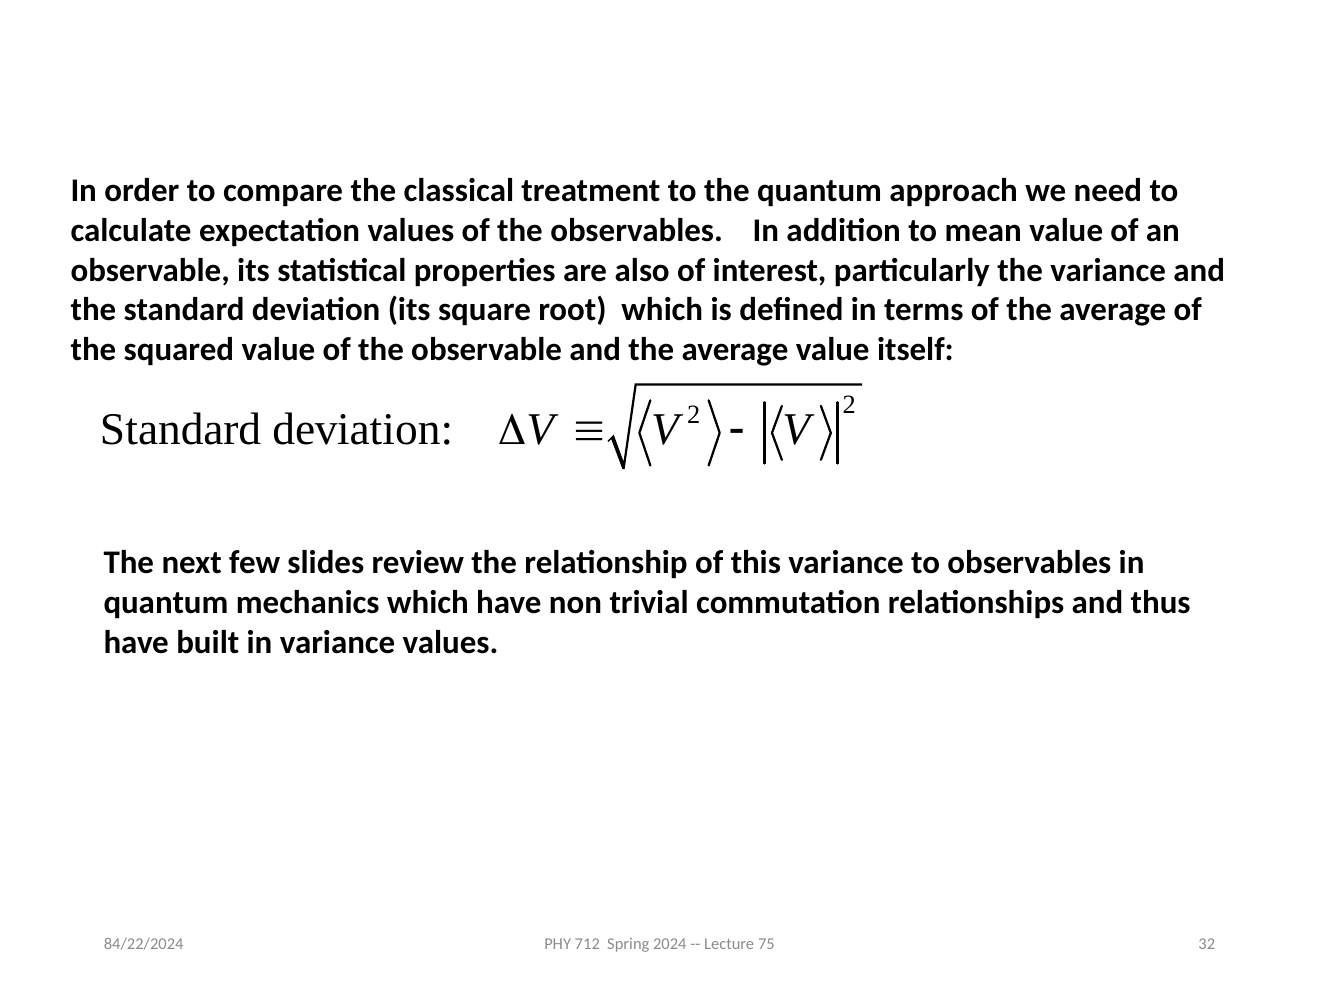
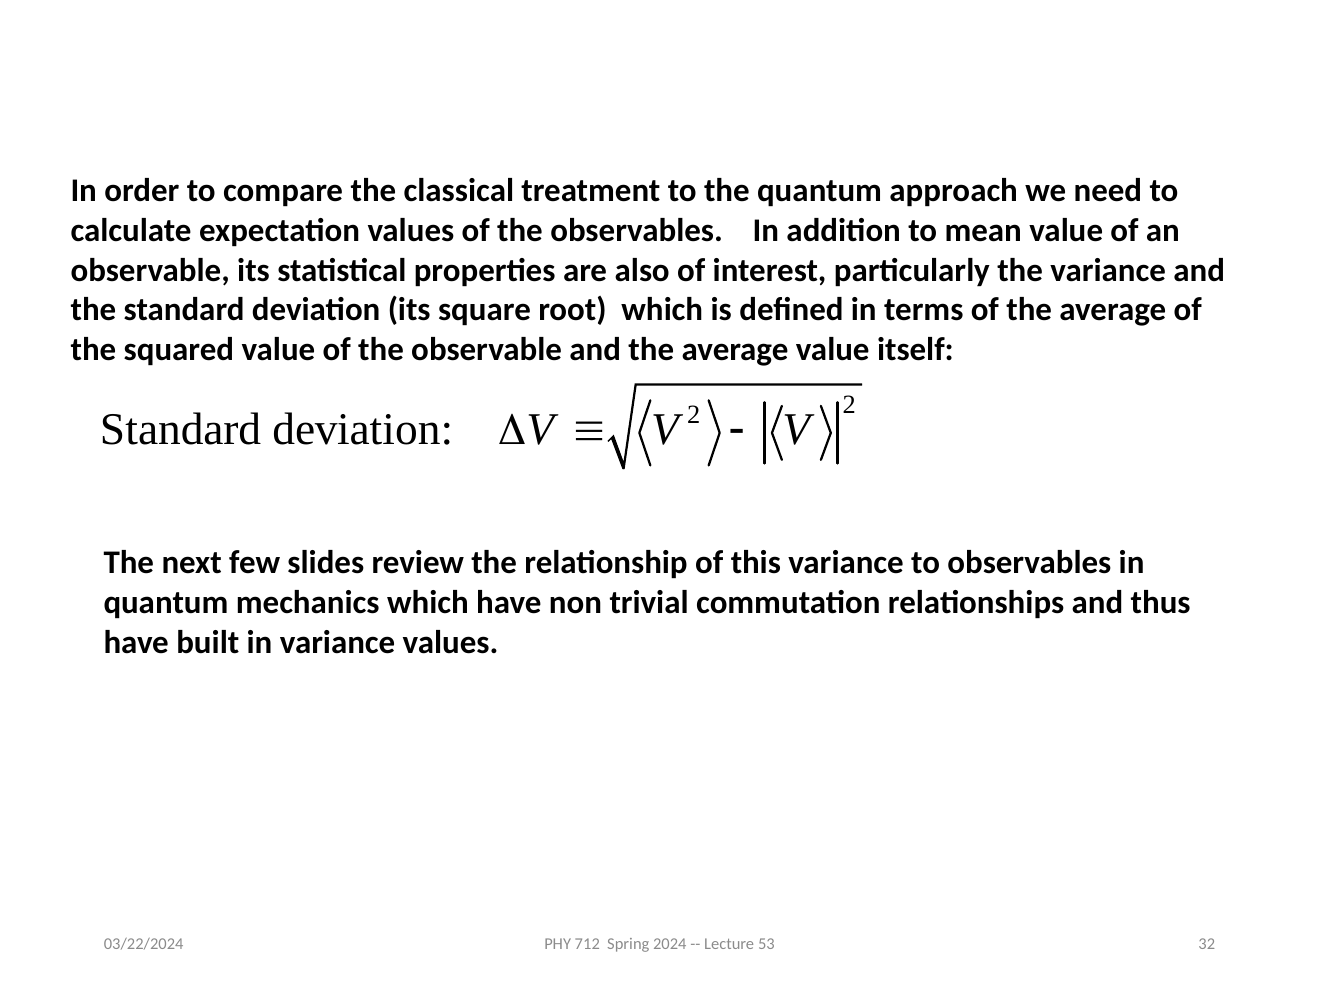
75: 75 -> 53
84/22/2024: 84/22/2024 -> 03/22/2024
